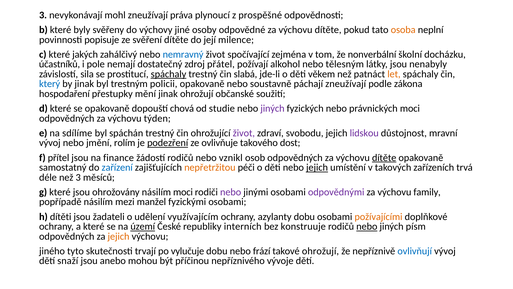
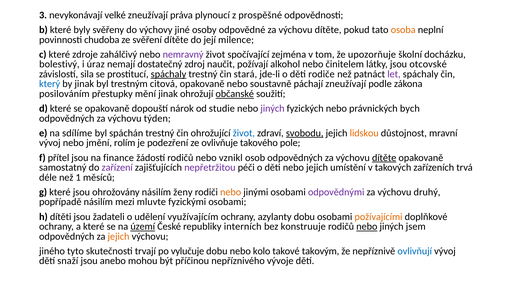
mohl: mohl -> velké
popisuje: popisuje -> chudoba
jakých: jakých -> zdroje
nemravný colour: blue -> purple
nonverbální: nonverbální -> upozorňuje
účastníků: účastníků -> bolestivý
pole: pole -> úraz
přátel: přátel -> naučit
tělesným: tělesným -> činitelem
nenabyly: nenabyly -> otcovské
slabá: slabá -> stará
věkem: věkem -> rodiče
let colour: orange -> purple
policii: policii -> citová
hospodaření: hospodaření -> posilováním
občanské underline: none -> present
chová: chová -> nárok
právnických moci: moci -> bych
život at (244, 133) colour: purple -> blue
svobodu underline: none -> present
lidskou colour: purple -> orange
podezření underline: present -> none
dost: dost -> pole
zařízení colour: blue -> purple
nepřetržitou colour: orange -> purple
jejich at (317, 167) underline: present -> none
než 3: 3 -> 1
násilím moci: moci -> ženy
nebo at (231, 192) colour: purple -> orange
family: family -> druhý
manžel: manžel -> mluvte
písm: písm -> jsem
frází: frází -> kolo
takové ohrožují: ohrožují -> takovým
